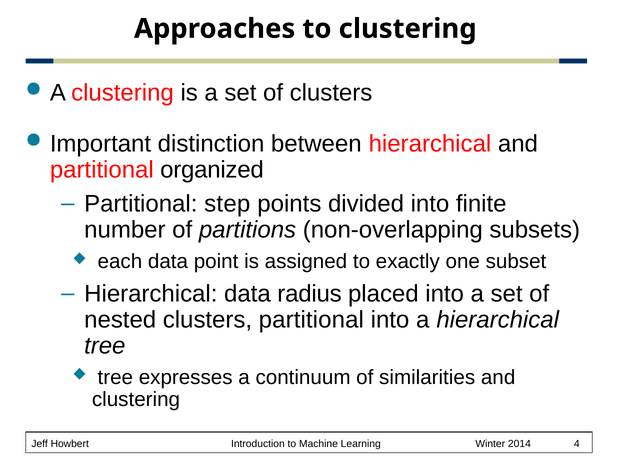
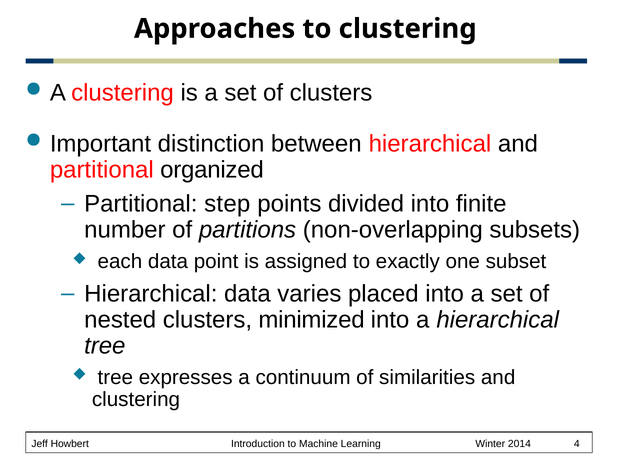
radius: radius -> varies
clusters partitional: partitional -> minimized
